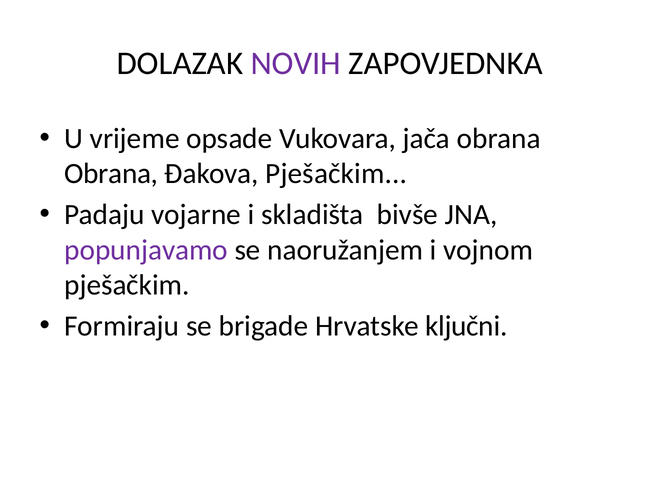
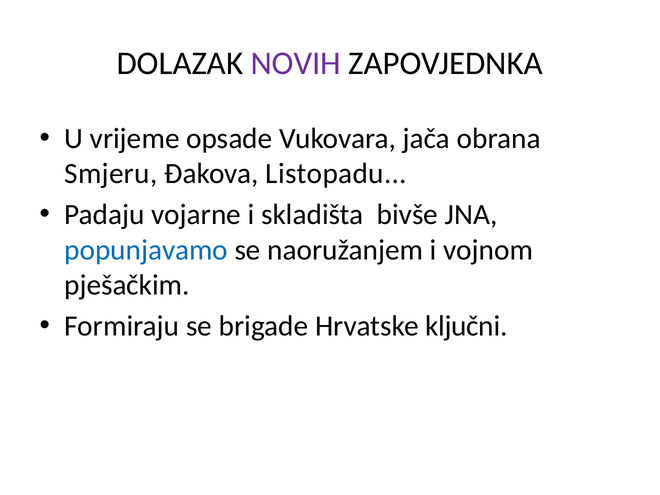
Obrana at (111, 174): Obrana -> Smjeru
Đakova Pješačkim: Pješačkim -> Listopadu
popunjavamo colour: purple -> blue
